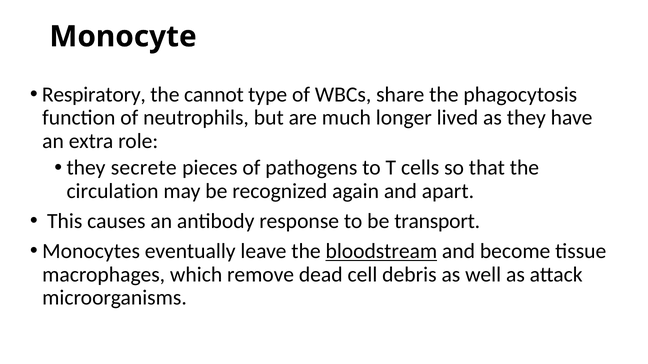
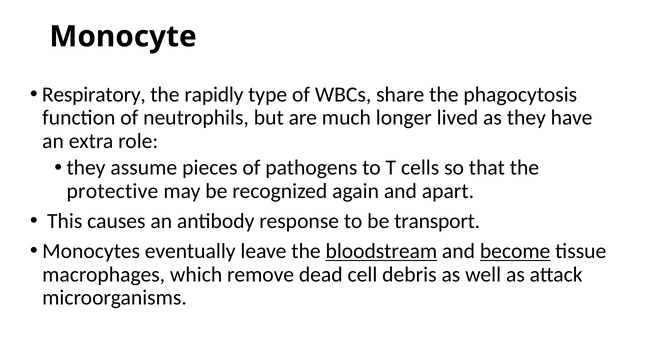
cannot: cannot -> rapidly
secrete: secrete -> assume
circulation: circulation -> protective
become underline: none -> present
